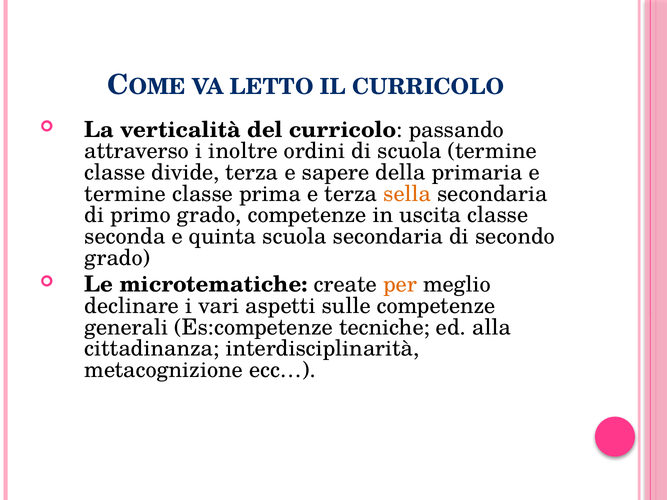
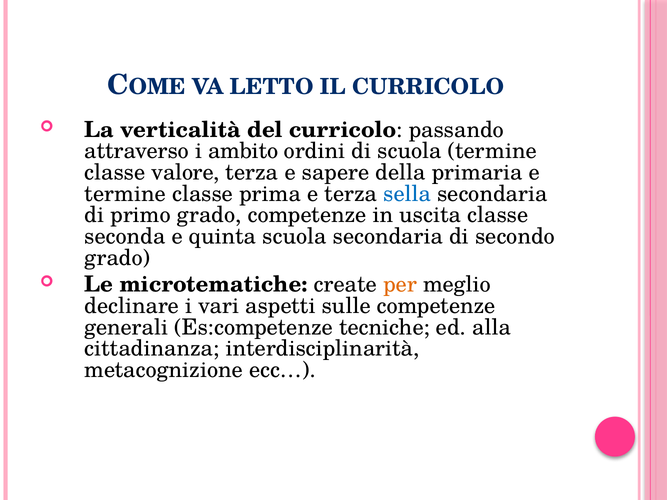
inoltre: inoltre -> ambito
divide: divide -> valore
sella colour: orange -> blue
